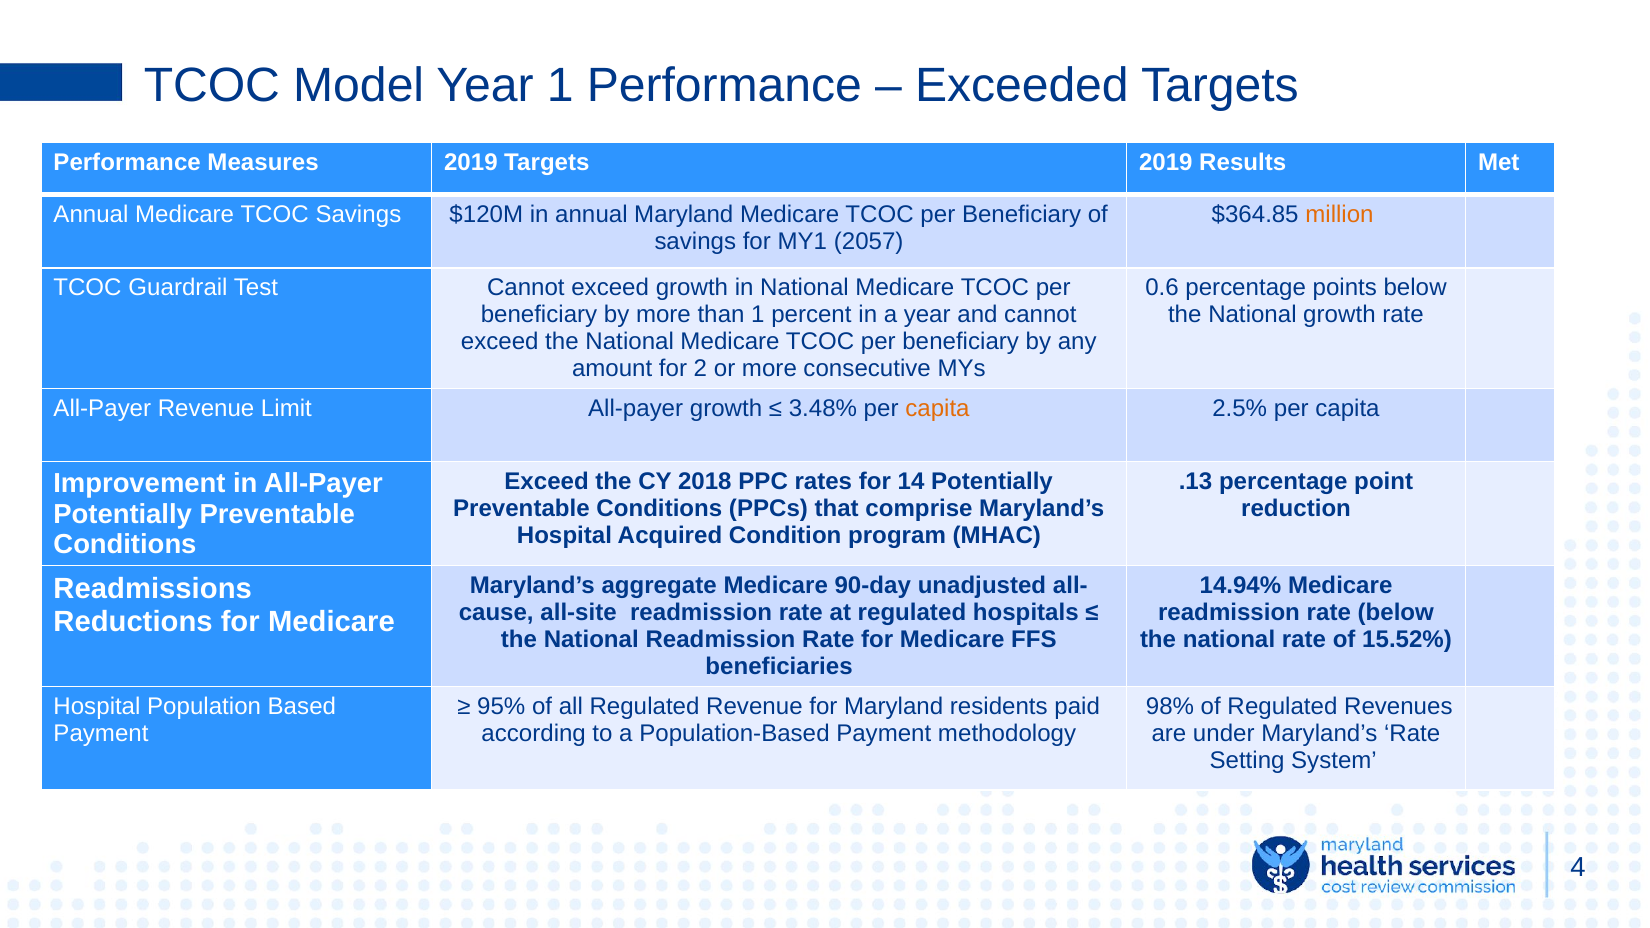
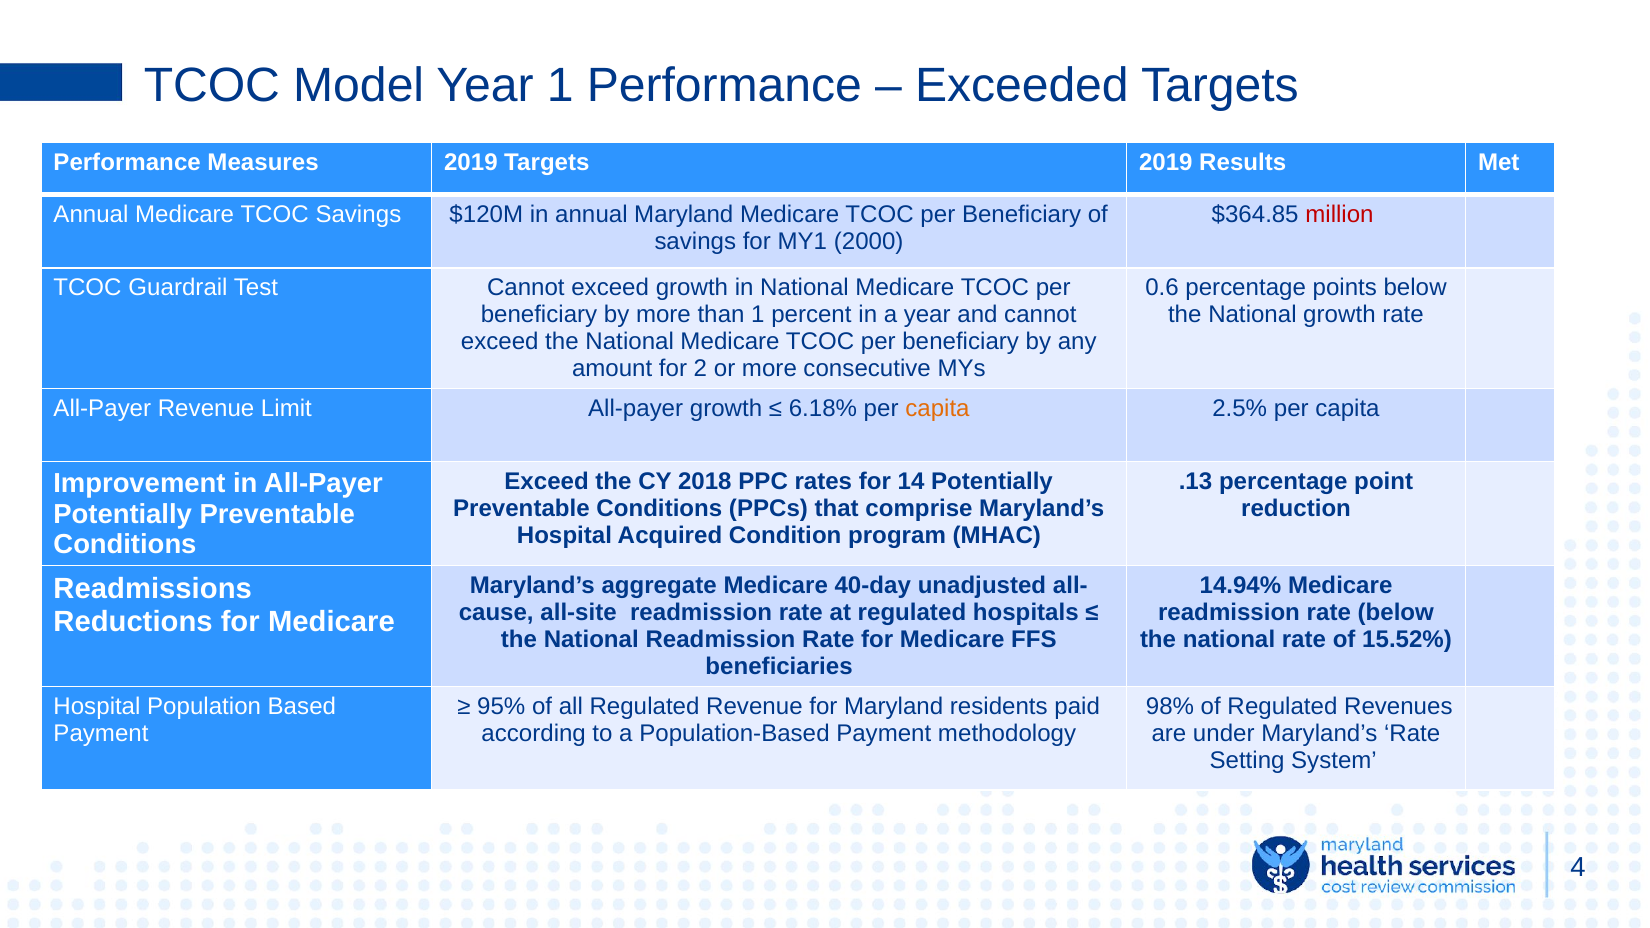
million colour: orange -> red
2057: 2057 -> 2000
3.48%: 3.48% -> 6.18%
90-day: 90-day -> 40-day
